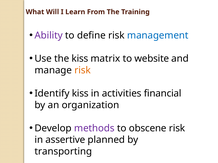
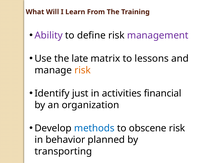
management colour: blue -> purple
the kiss: kiss -> late
website: website -> lessons
Identify kiss: kiss -> just
methods colour: purple -> blue
assertive: assertive -> behavior
